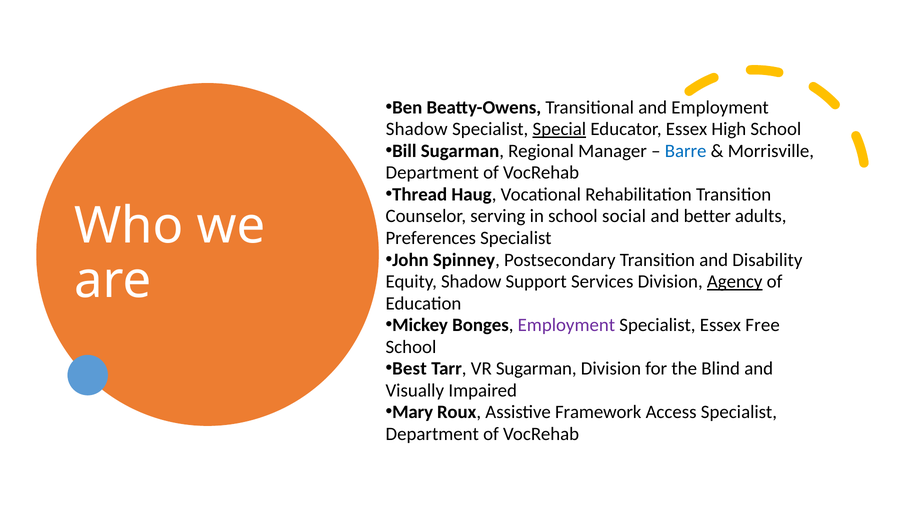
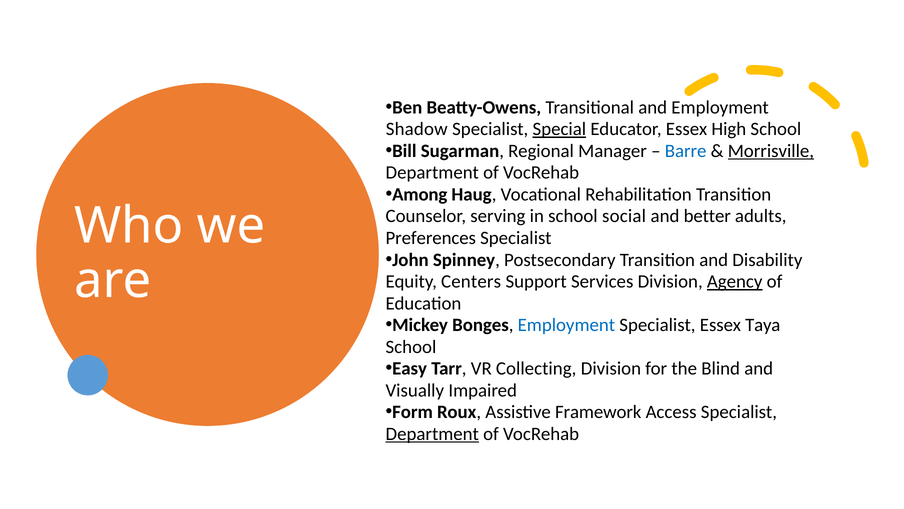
Morrisville underline: none -> present
Thread: Thread -> Among
Equity Shadow: Shadow -> Centers
Employment at (566, 325) colour: purple -> blue
Free: Free -> Taya
Best: Best -> Easy
VR Sugarman: Sugarman -> Collecting
Mary: Mary -> Form
Department at (432, 434) underline: none -> present
